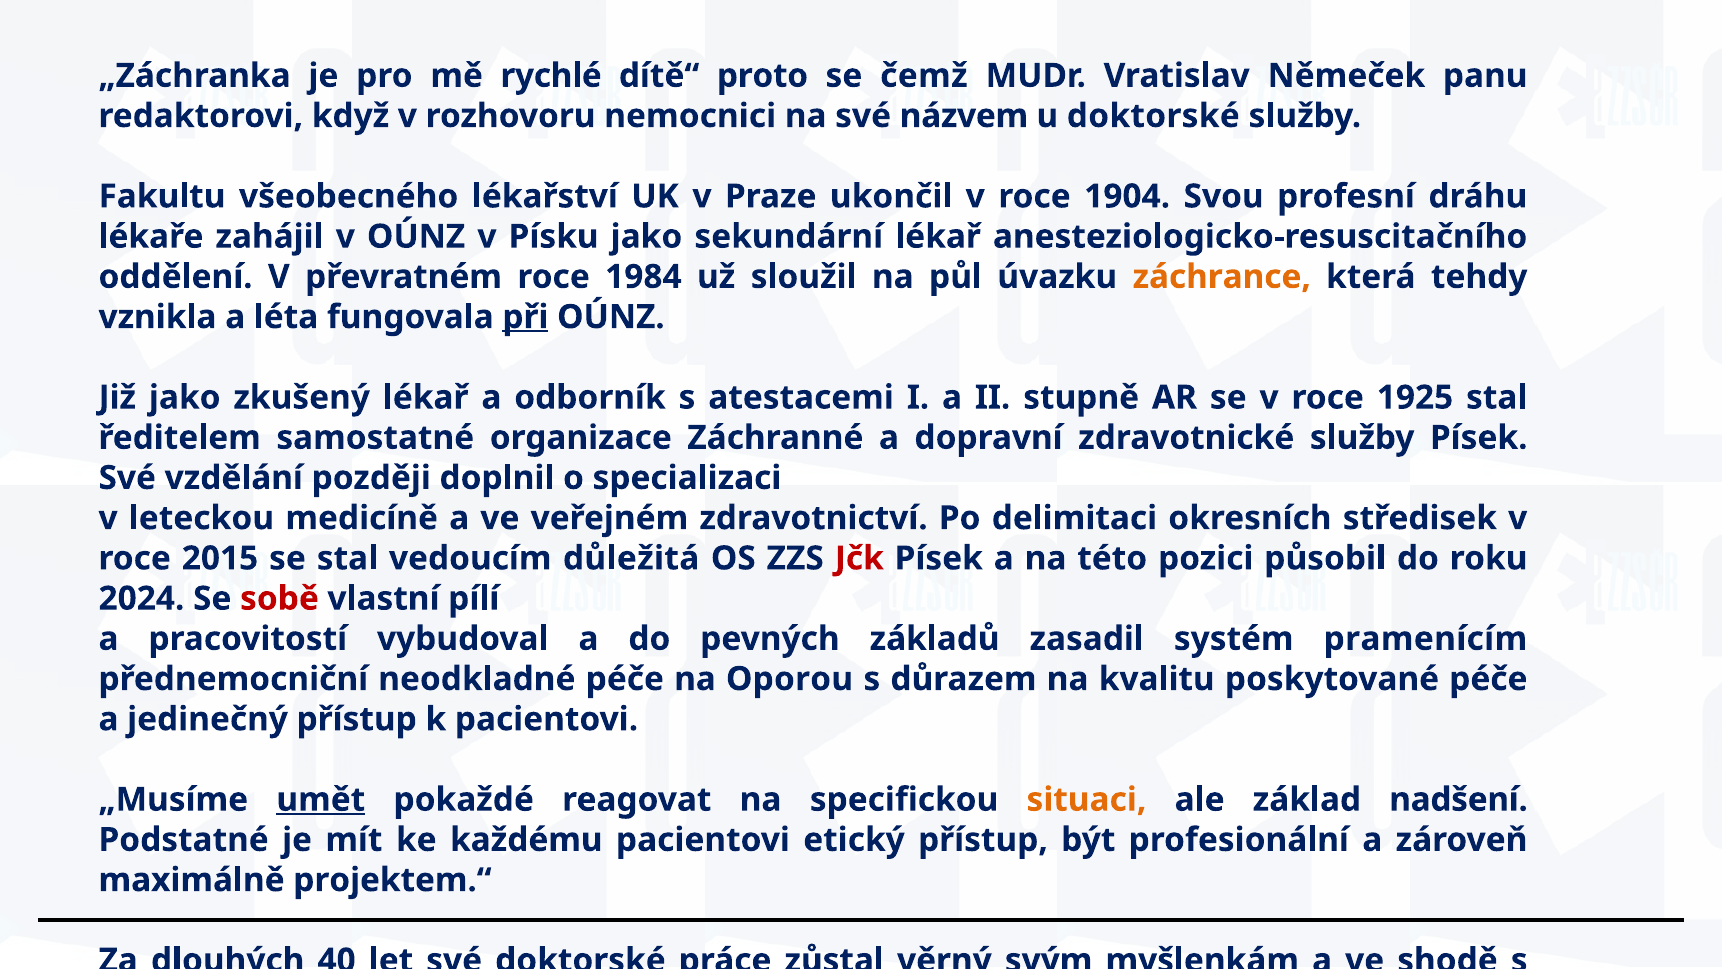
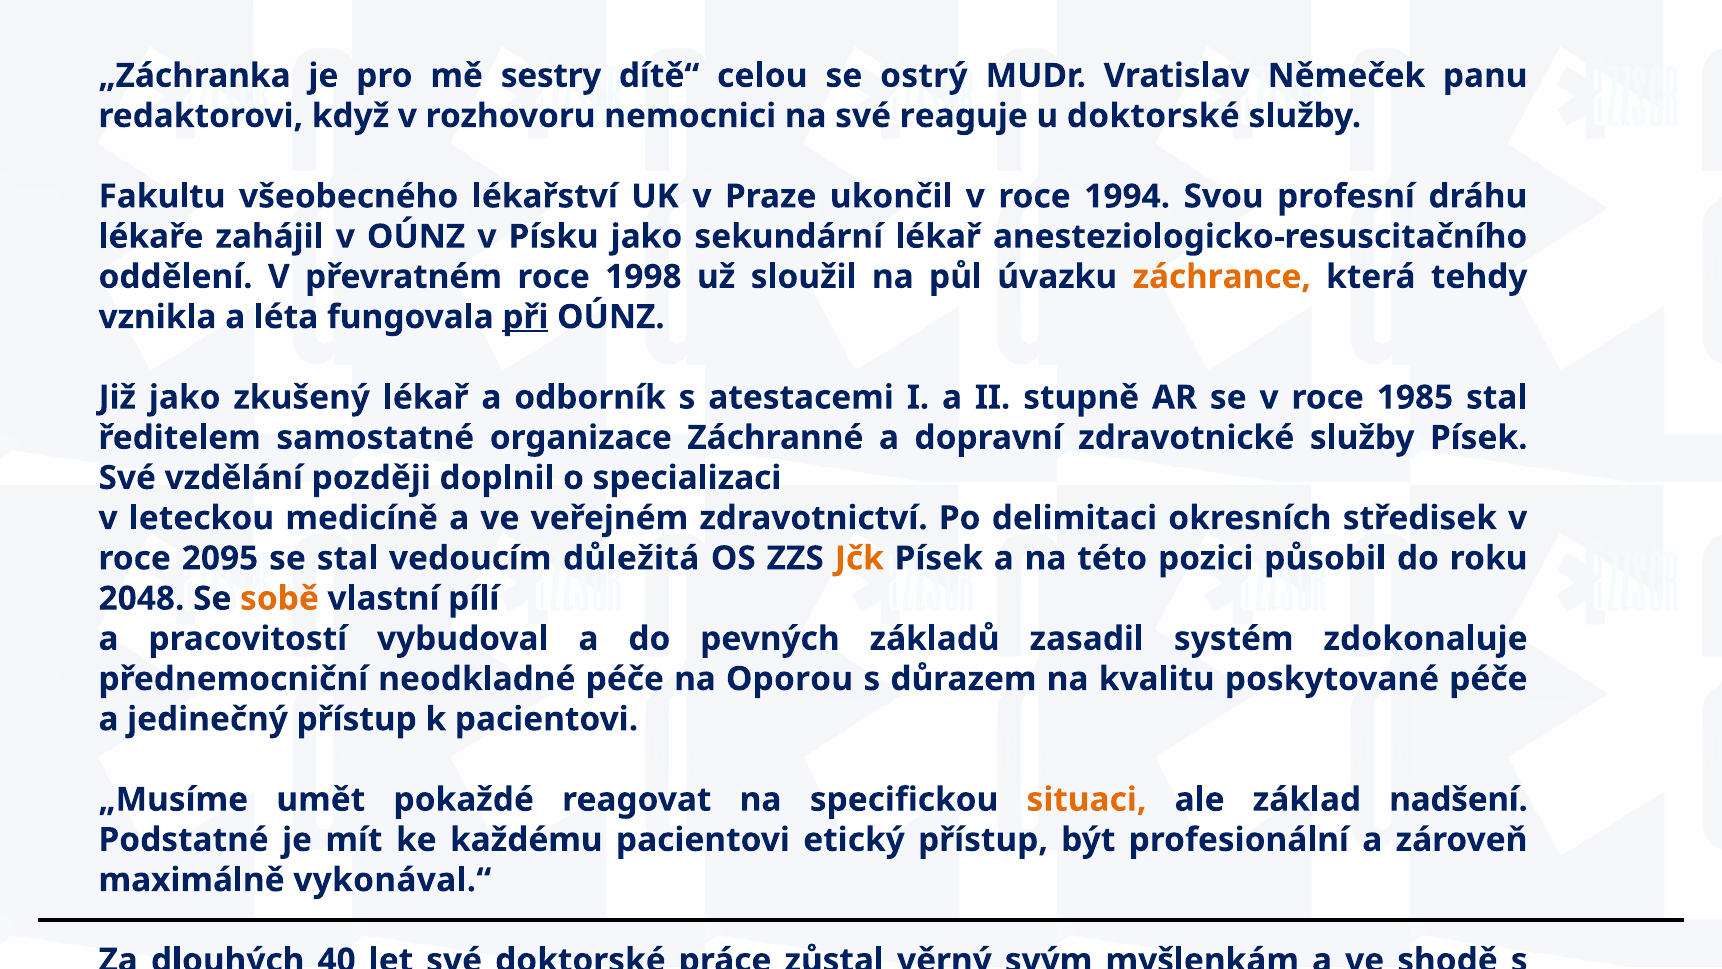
rychlé: rychlé -> sestry
proto: proto -> celou
čemž: čemž -> ostrý
názvem: názvem -> reaguje
1904: 1904 -> 1994
1984: 1984 -> 1998
1925: 1925 -> 1985
2015: 2015 -> 2095
Jčk colour: red -> orange
2024: 2024 -> 2048
sobě colour: red -> orange
pramenícím: pramenícím -> zdokonaluje
umět underline: present -> none
projektem.“: projektem.“ -> vykonával.“
